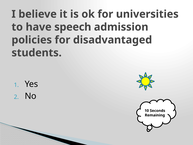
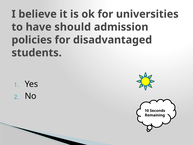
speech: speech -> should
